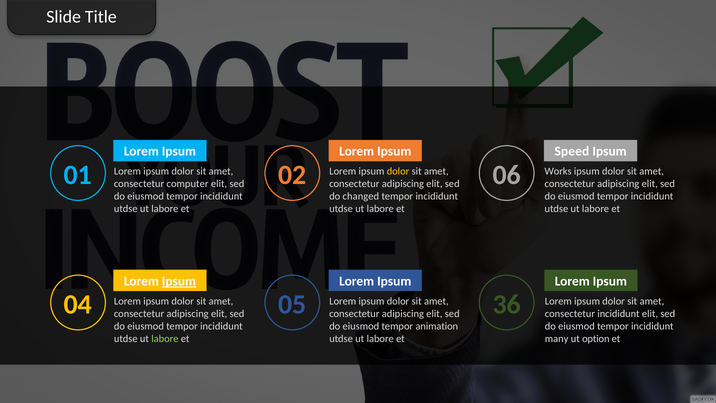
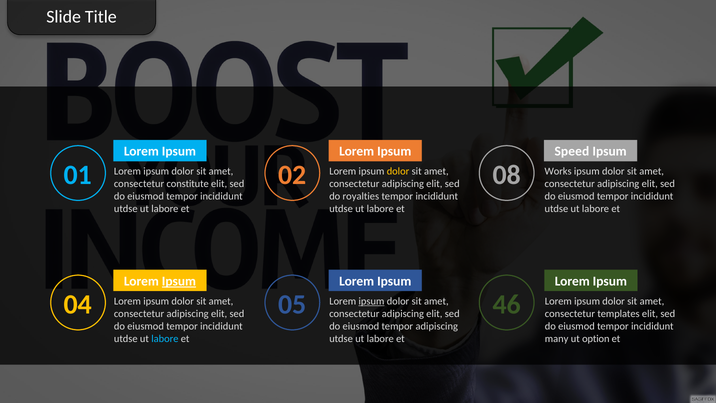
06: 06 -> 08
computer: computer -> constitute
changed: changed -> royalties
36: 36 -> 46
ipsum at (371, 301) underline: none -> present
consectetur incididunt: incididunt -> templates
tempor animation: animation -> adipiscing
labore at (165, 339) colour: light green -> light blue
